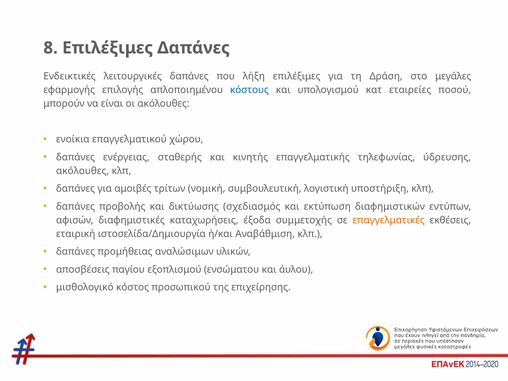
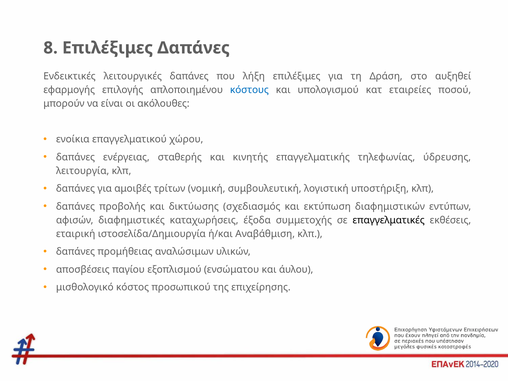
μεγάλες: μεγάλες -> αυξηθεί
ακόλουθες at (83, 171): ακόλουθες -> λειτουργία
επαγγελματικές colour: orange -> black
